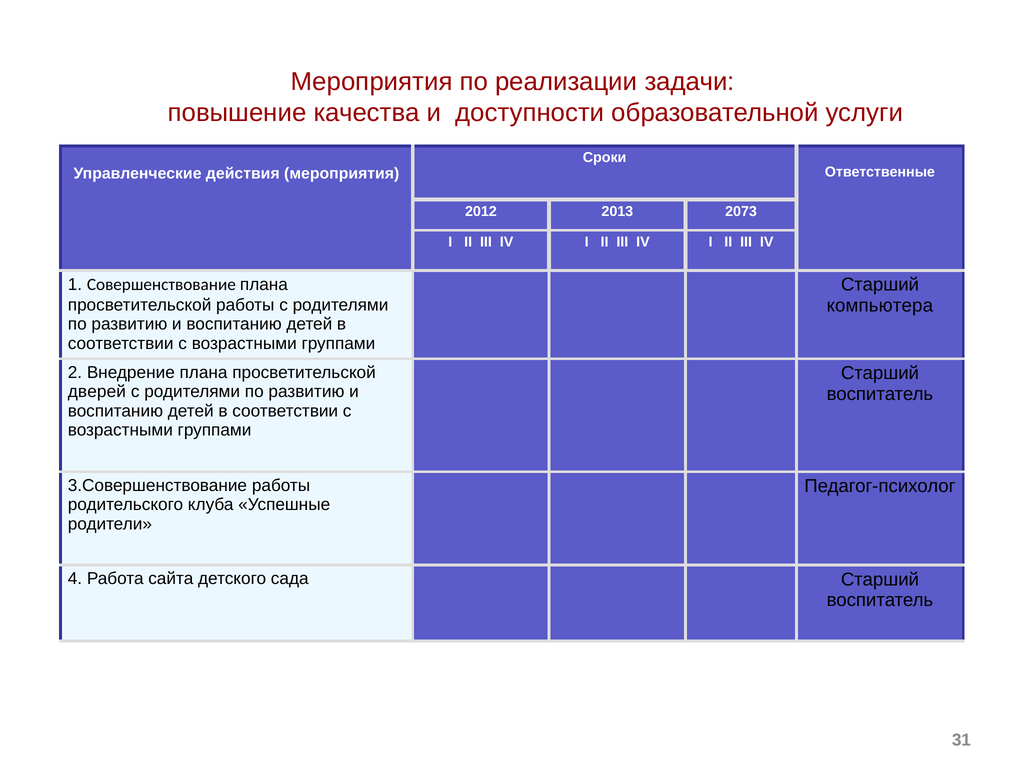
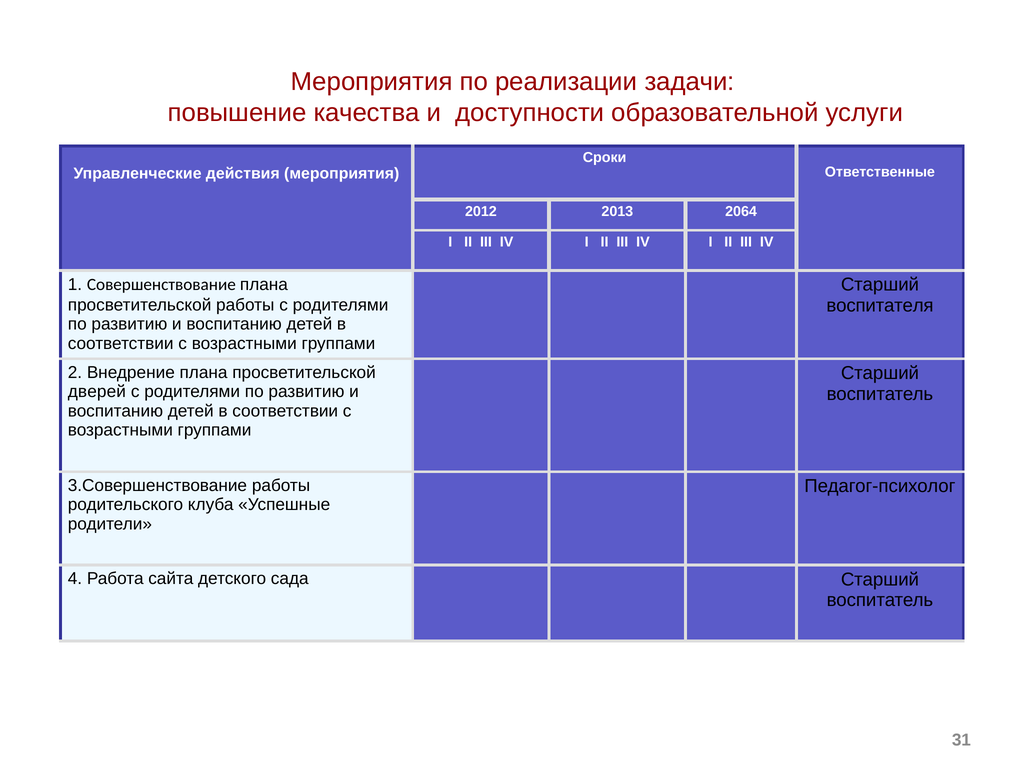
2073: 2073 -> 2064
компьютера: компьютера -> воспитателя
